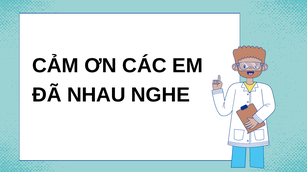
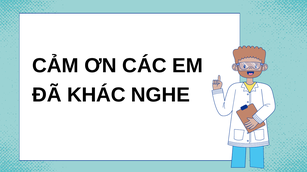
NHAU: NHAU -> KHÁC
